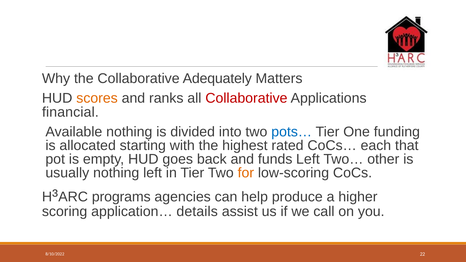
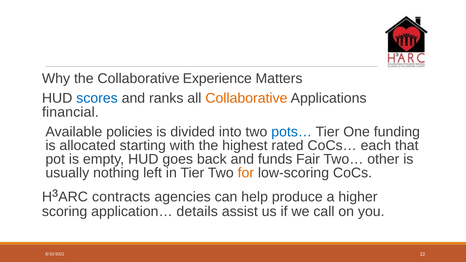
Adequately: Adequately -> Experience
scores colour: orange -> blue
Collaborative at (246, 98) colour: red -> orange
Available nothing: nothing -> policies
funds Left: Left -> Fair
programs: programs -> contracts
